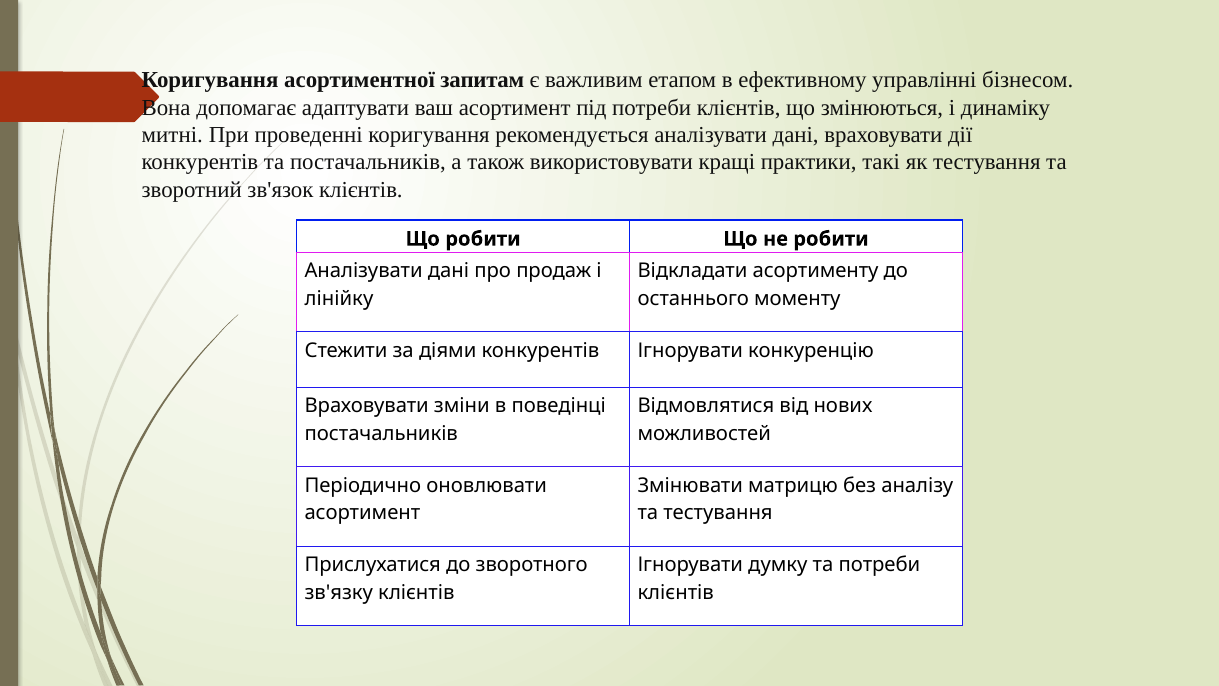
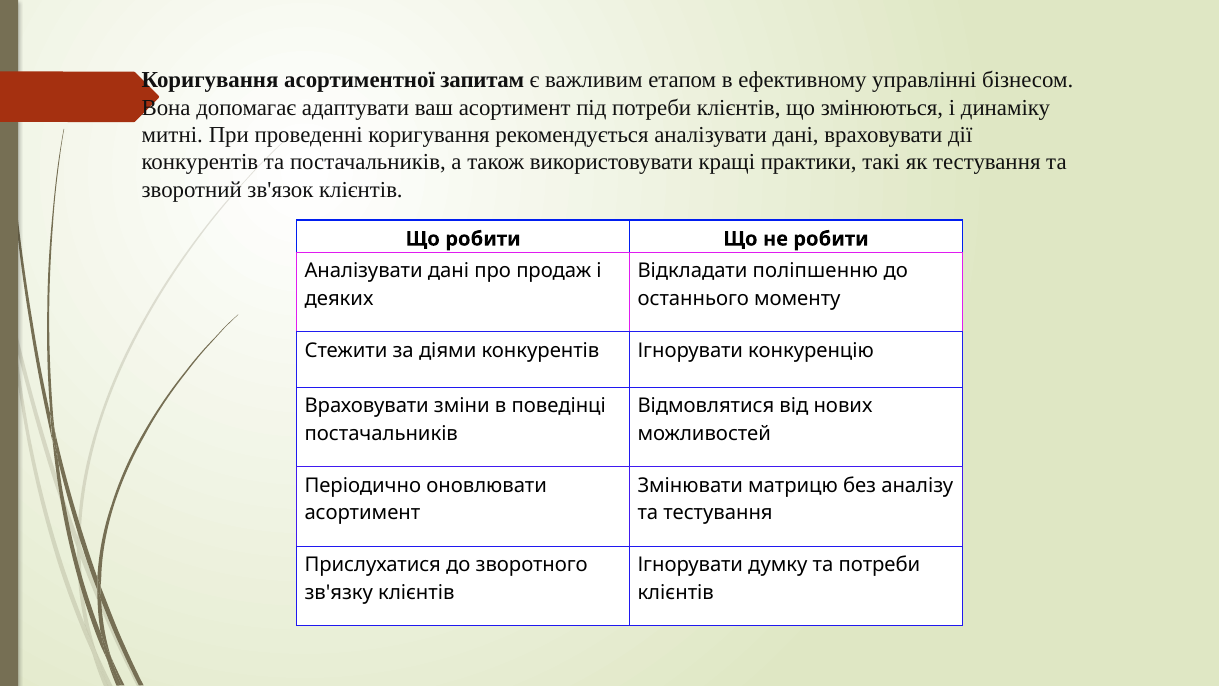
асортименту: асортименту -> поліпшенню
лінійку: лінійку -> деяких
